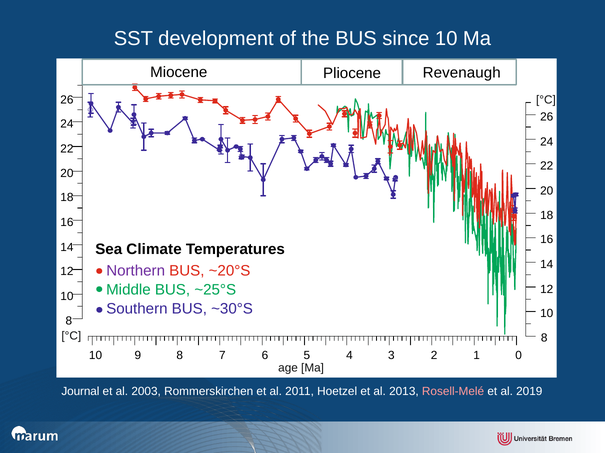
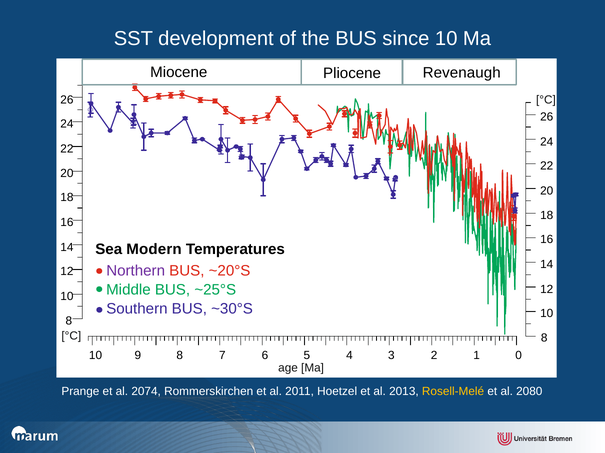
Climate: Climate -> Modern
Journal: Journal -> Prange
2003: 2003 -> 2074
Rosell-Melé colour: pink -> yellow
2019: 2019 -> 2080
